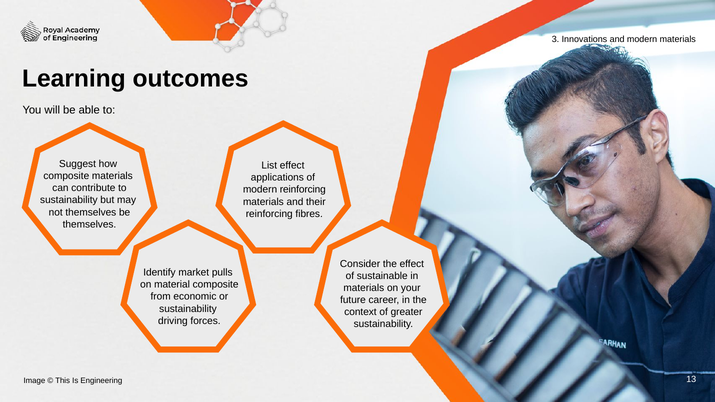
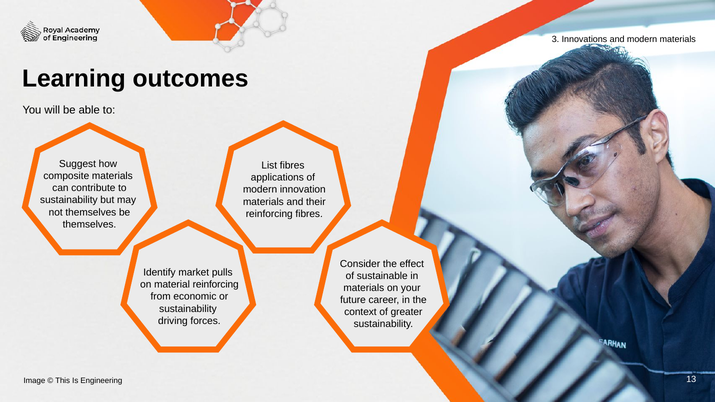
List effect: effect -> fibres
modern reinforcing: reinforcing -> innovation
material composite: composite -> reinforcing
